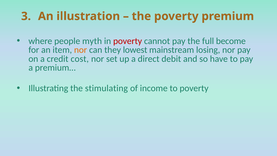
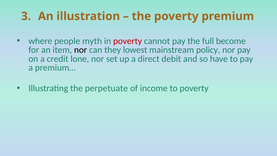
nor at (81, 50) colour: orange -> black
losing: losing -> policy
cost: cost -> lone
stimulating: stimulating -> perpetuate
